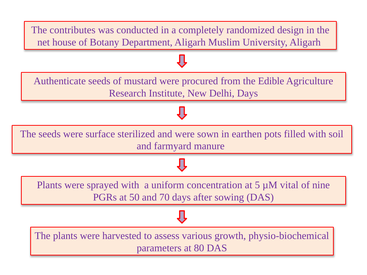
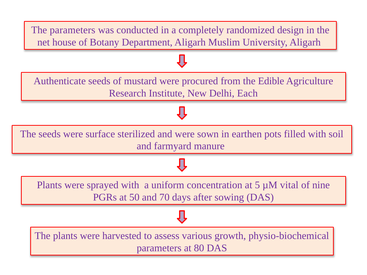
The contributes: contributes -> parameters
Delhi Days: Days -> Each
